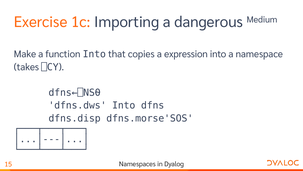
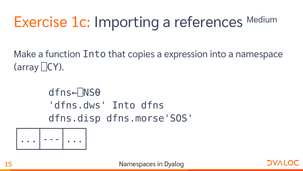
dangerous: dangerous -> references
takes: takes -> array
